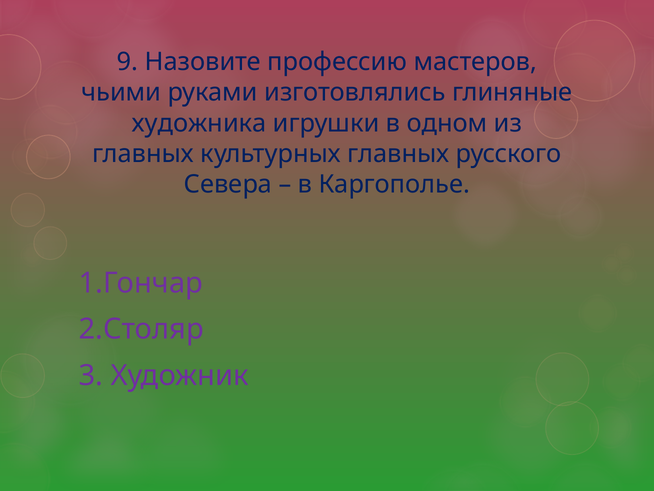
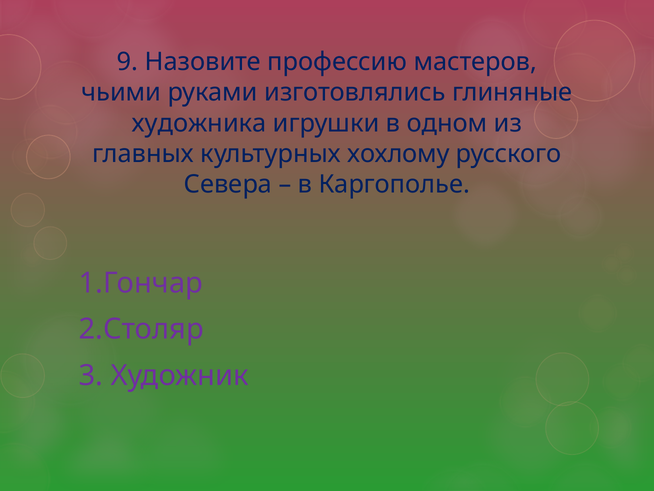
культурных главных: главных -> хохлому
